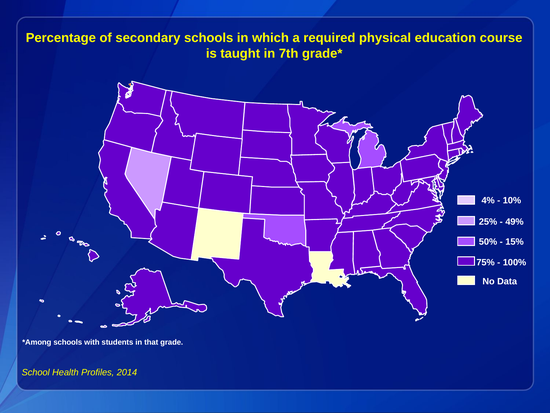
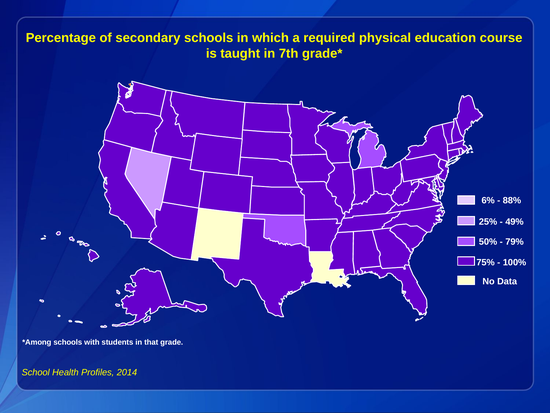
4%: 4% -> 6%
10%: 10% -> 88%
15%: 15% -> 79%
